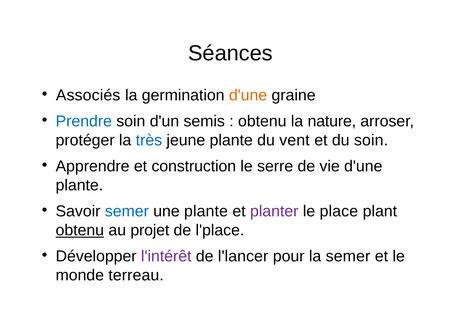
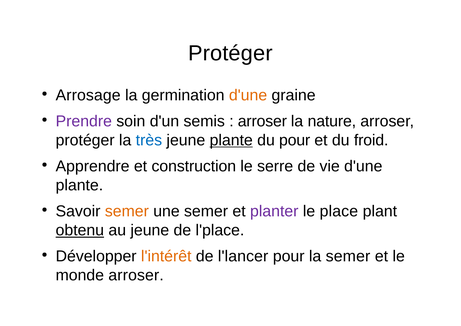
Séances at (230, 53): Séances -> Protéger
Associés: Associés -> Arrosage
Prendre colour: blue -> purple
obtenu at (262, 121): obtenu -> arroser
plante at (231, 140) underline: none -> present
du vent: vent -> pour
du soin: soin -> froid
semer at (127, 211) colour: blue -> orange
une plante: plante -> semer
au projet: projet -> jeune
l'intérêt colour: purple -> orange
monde terreau: terreau -> arroser
